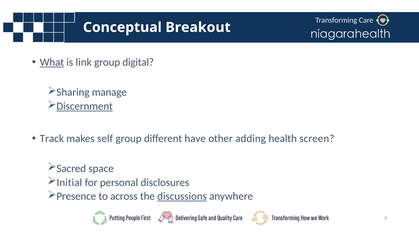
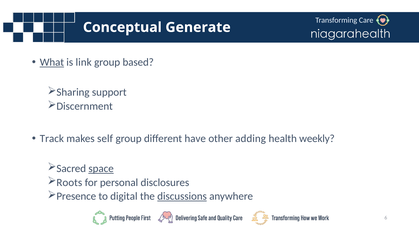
Breakout: Breakout -> Generate
digital: digital -> based
manage: manage -> support
Discernment underline: present -> none
screen: screen -> weekly
space underline: none -> present
Initial: Initial -> Roots
across: across -> digital
